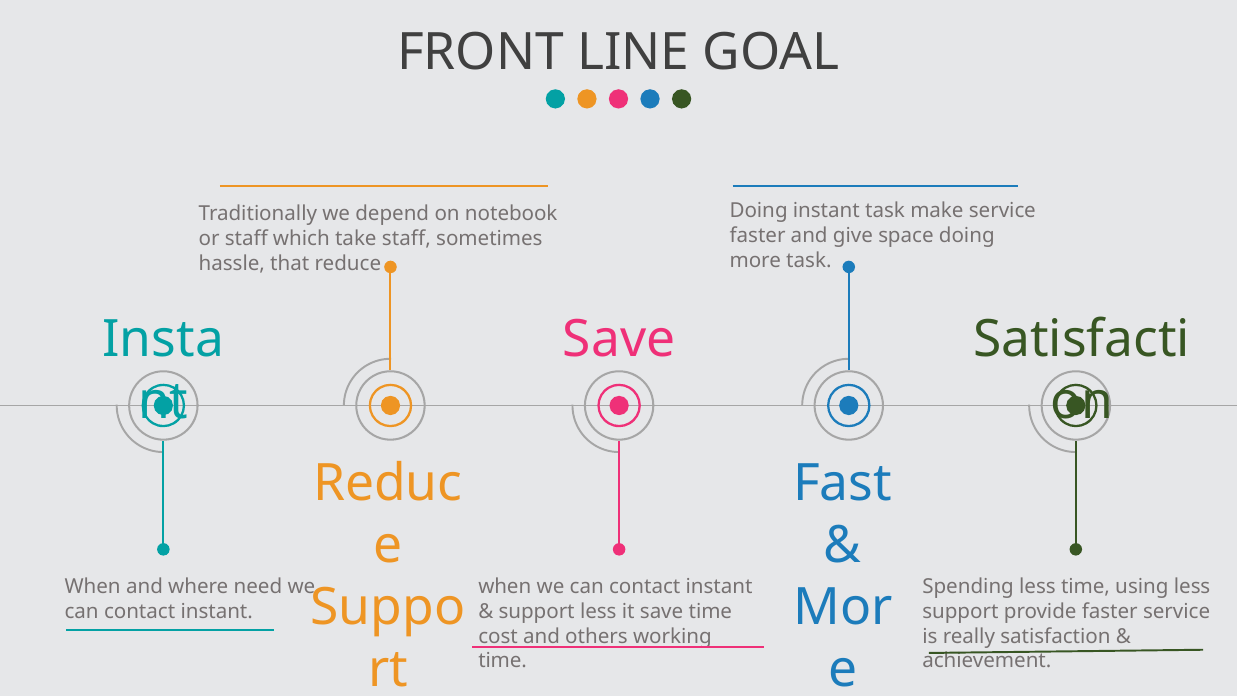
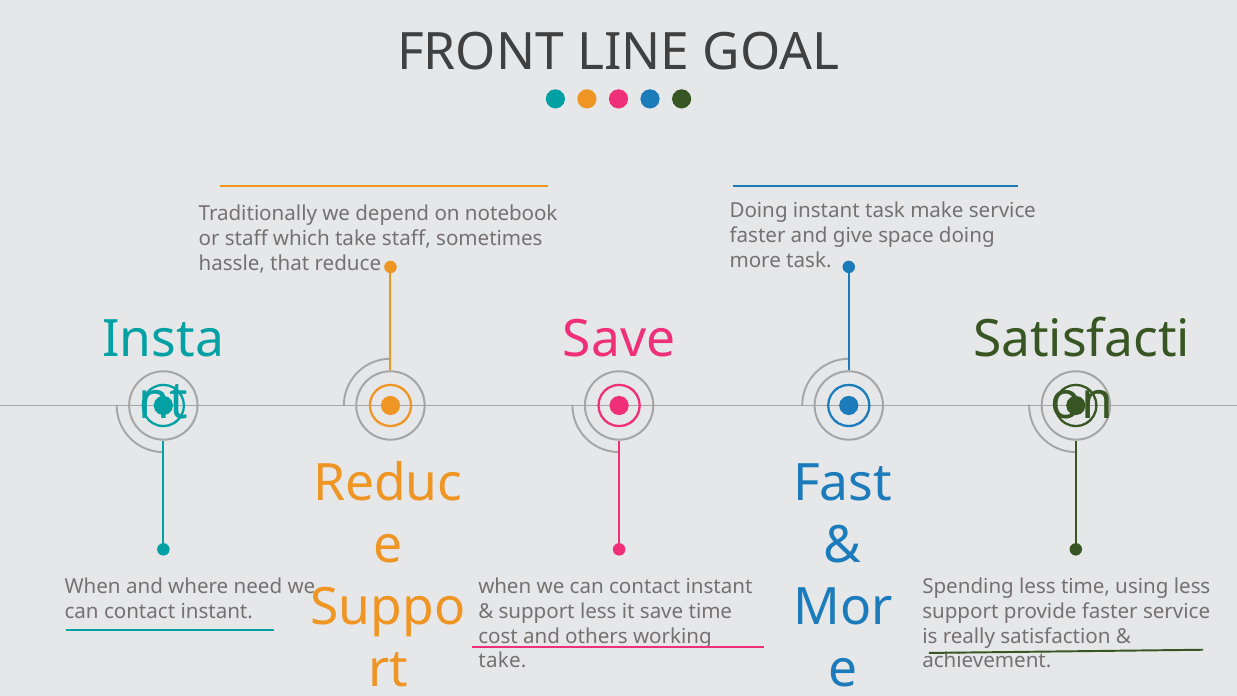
time at (503, 661): time -> take
